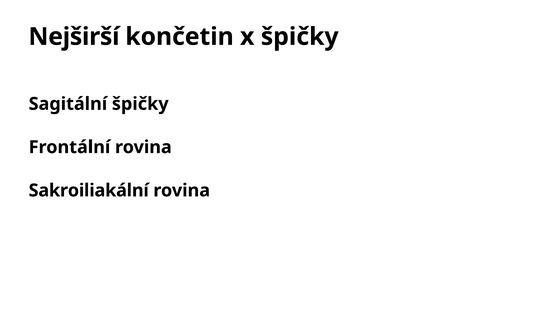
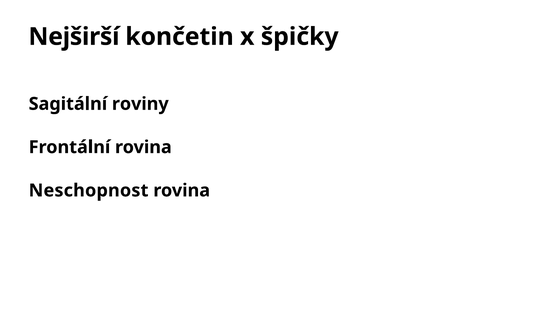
Sagitální špičky: špičky -> roviny
Sakroiliakální: Sakroiliakální -> Neschopnost
